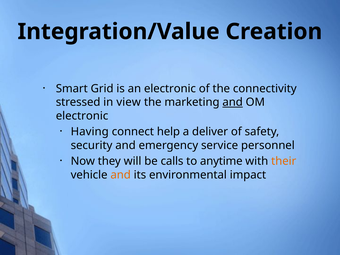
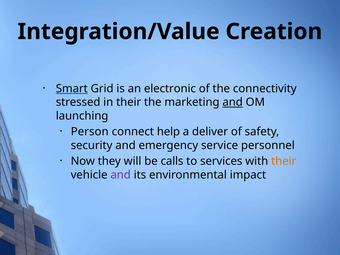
Smart underline: none -> present
in view: view -> their
electronic at (82, 116): electronic -> launching
Having: Having -> Person
anytime: anytime -> services
and at (121, 175) colour: orange -> purple
